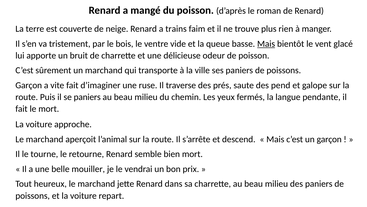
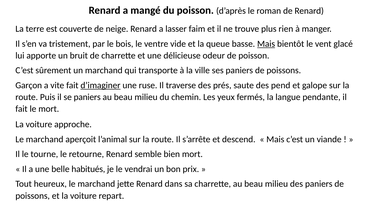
trains: trains -> lasser
d’imaginer underline: none -> present
un garçon: garçon -> viande
mouiller: mouiller -> habitués
